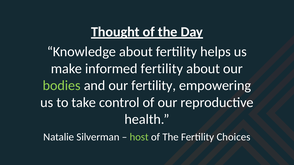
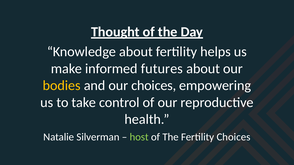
informed fertility: fertility -> futures
bodies colour: light green -> yellow
our fertility: fertility -> choices
